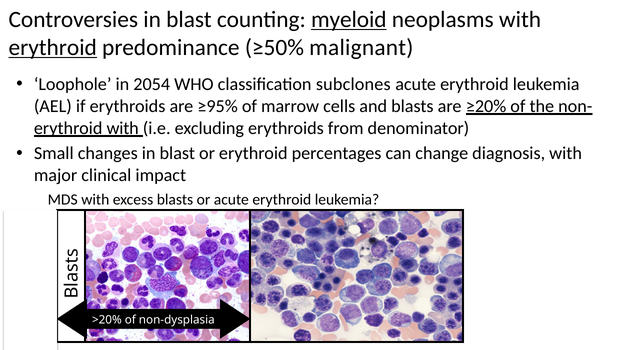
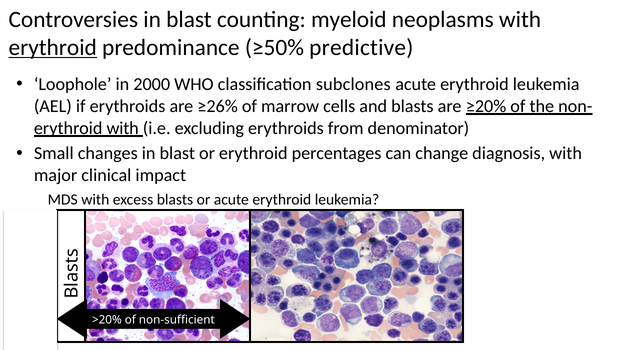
myeloid underline: present -> none
malignant: malignant -> predictive
2054: 2054 -> 2000
≥95%: ≥95% -> ≥26%
non-dysplasia: non-dysplasia -> non-sufficient
